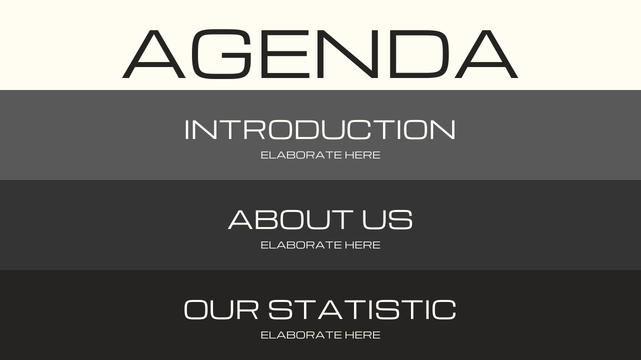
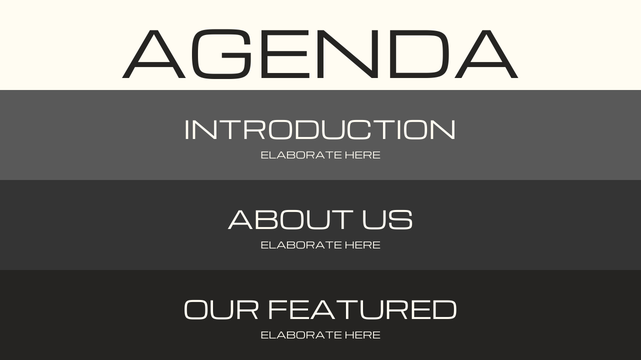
STATISTIC: STATISTIC -> FEATURED
